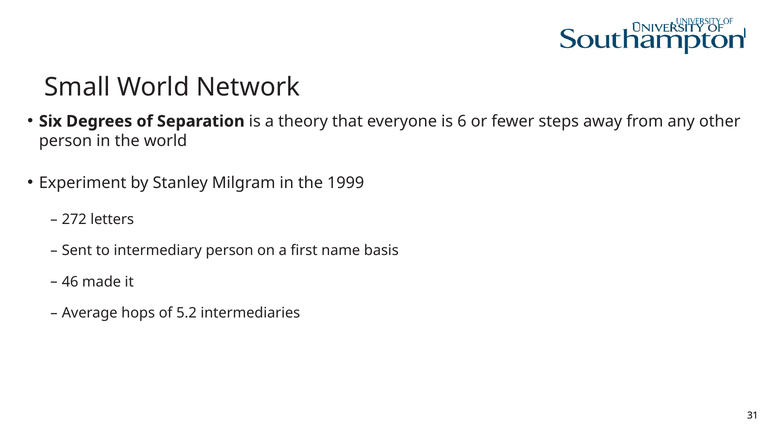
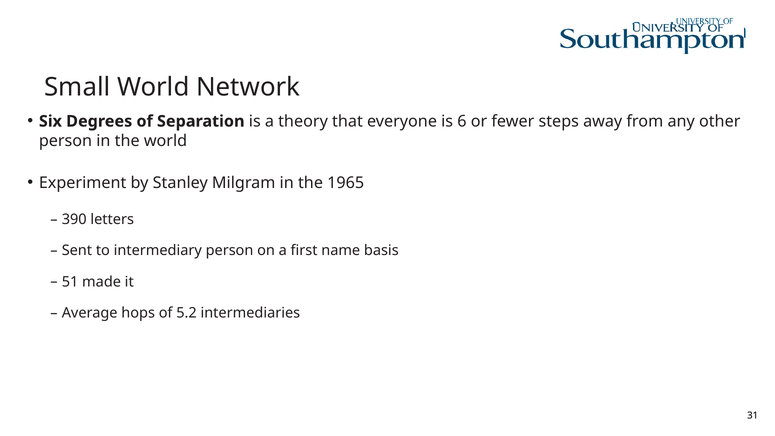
1999: 1999 -> 1965
272: 272 -> 390
46: 46 -> 51
